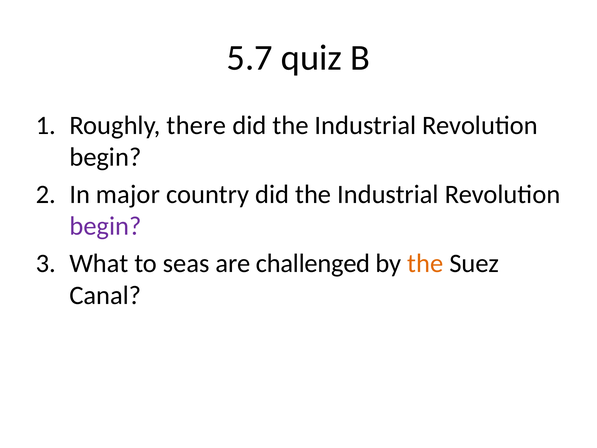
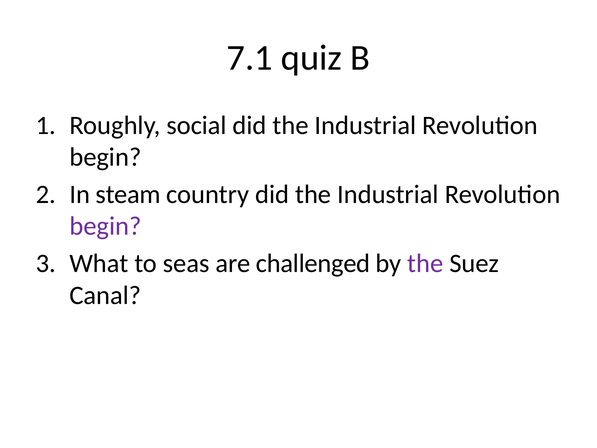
5.7: 5.7 -> 7.1
there: there -> social
major: major -> steam
the at (425, 263) colour: orange -> purple
